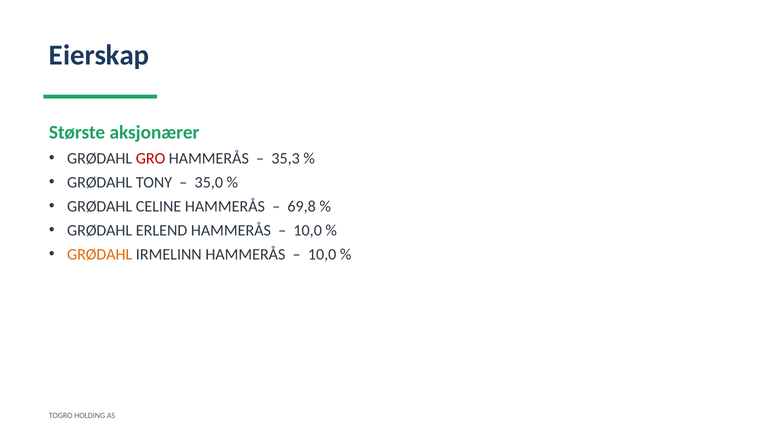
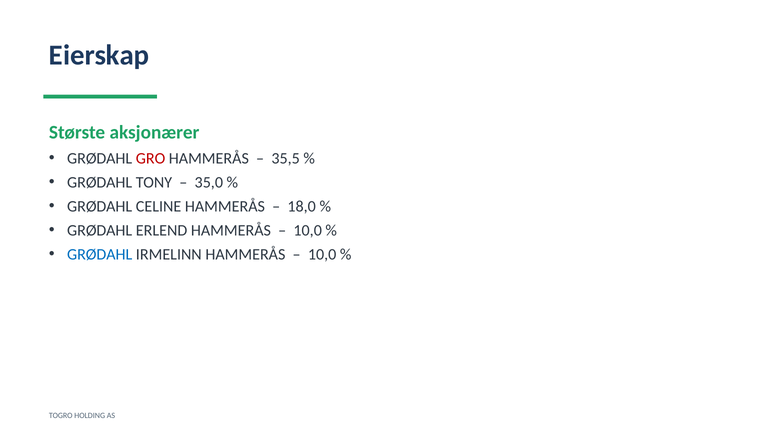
35,3: 35,3 -> 35,5
69,8: 69,8 -> 18,0
GRØDAHL at (100, 255) colour: orange -> blue
